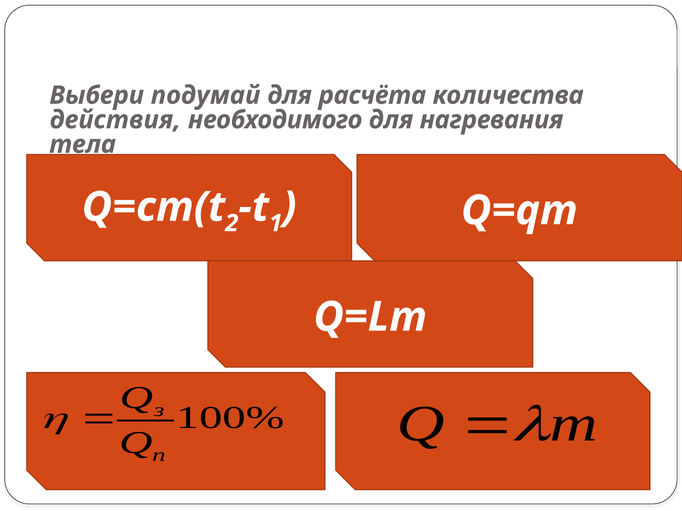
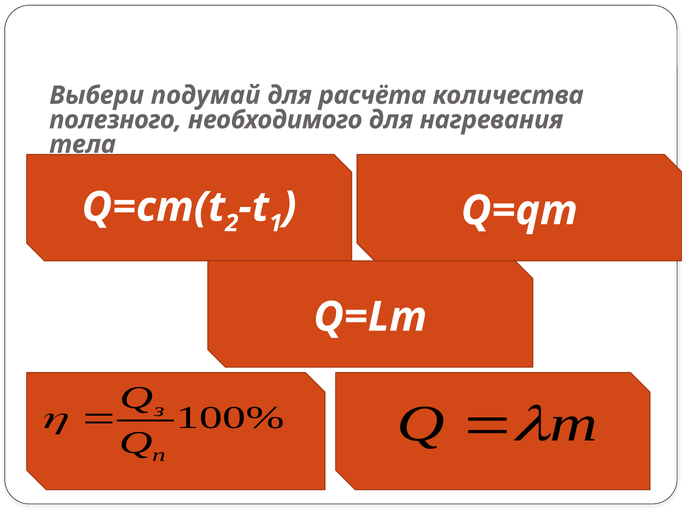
действия: действия -> полезного
